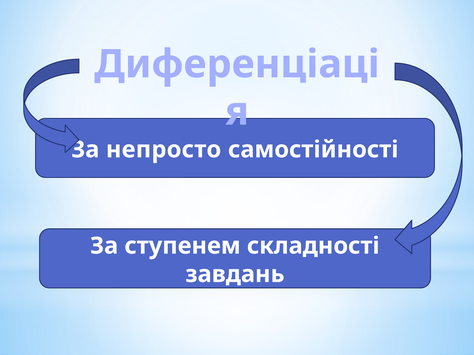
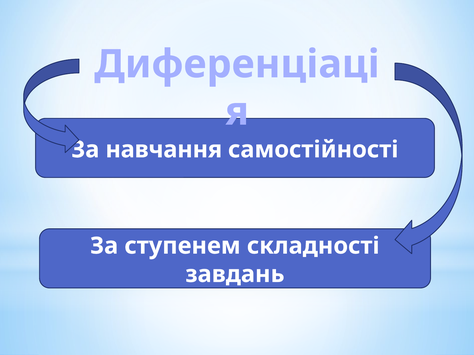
непросто: непросто -> навчання
